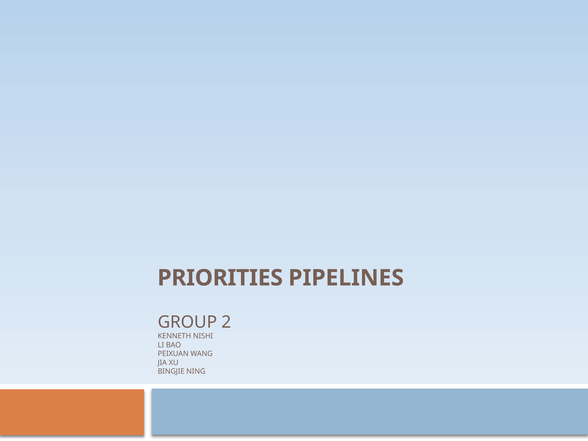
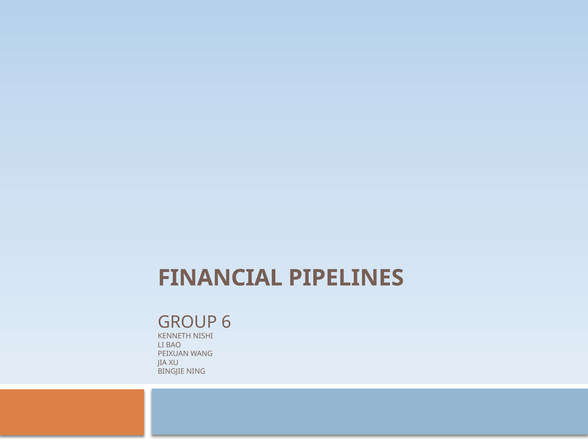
PRIORITIES: PRIORITIES -> FINANCIAL
2: 2 -> 6
